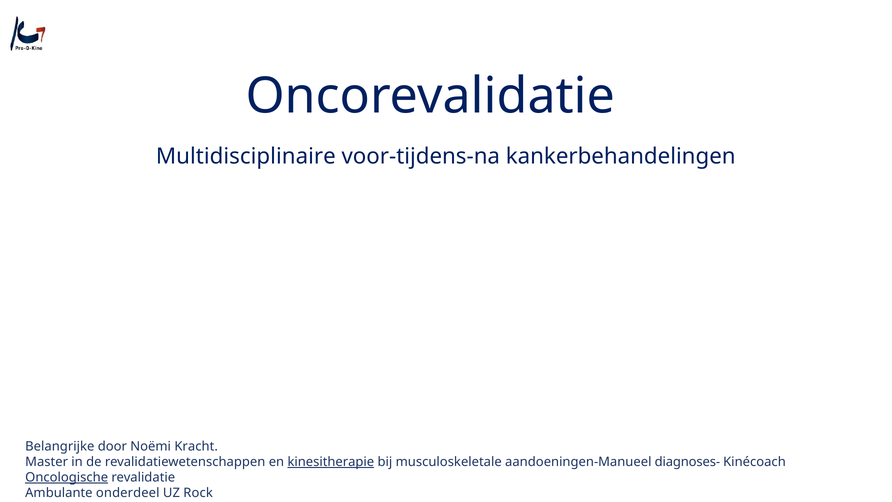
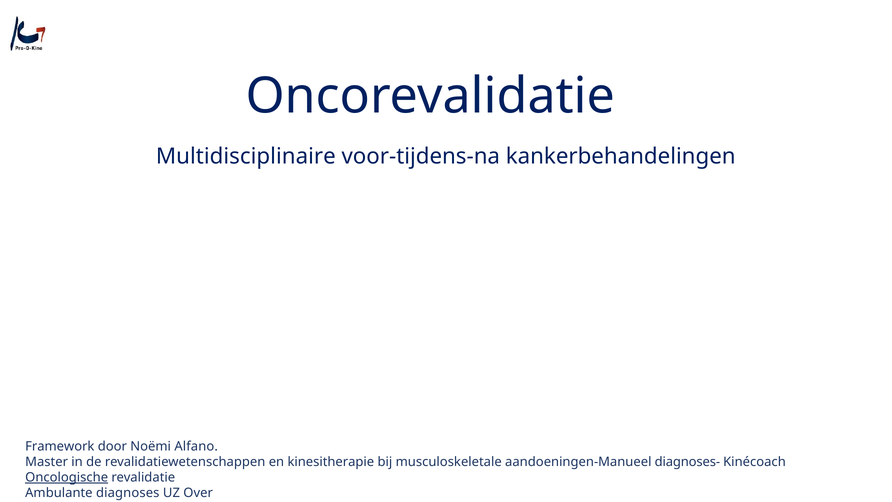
Belangrijke: Belangrijke -> Framework
Kracht: Kracht -> Alfano
kinesitherapie underline: present -> none
onderdeel: onderdeel -> diagnoses
Rock: Rock -> Over
